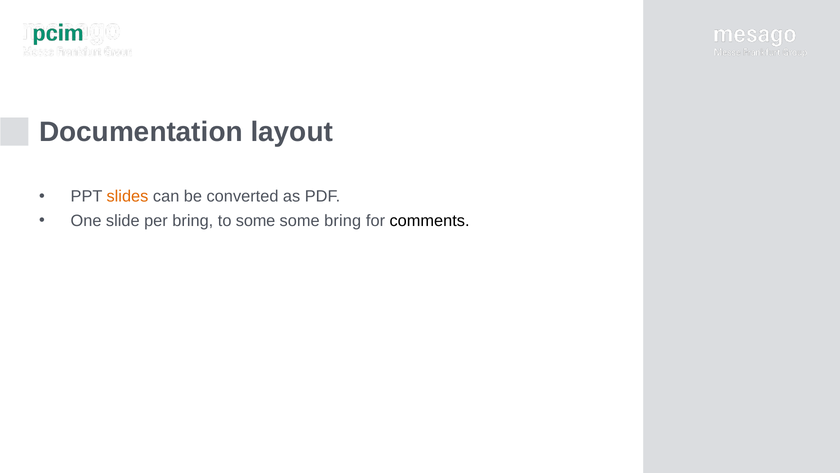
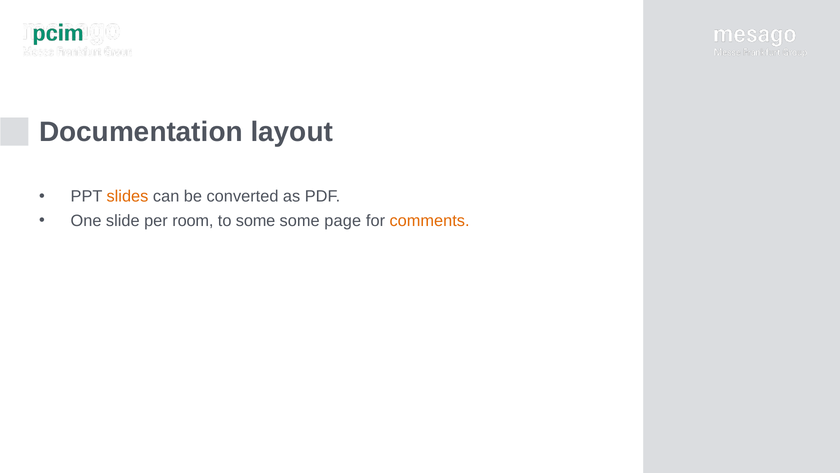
per bring: bring -> room
some bring: bring -> page
comments colour: black -> orange
